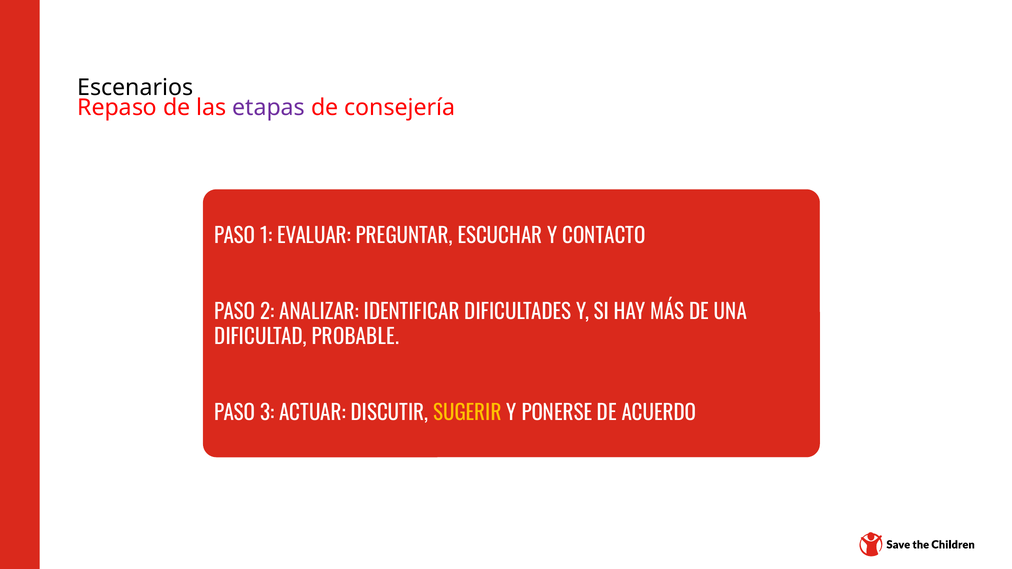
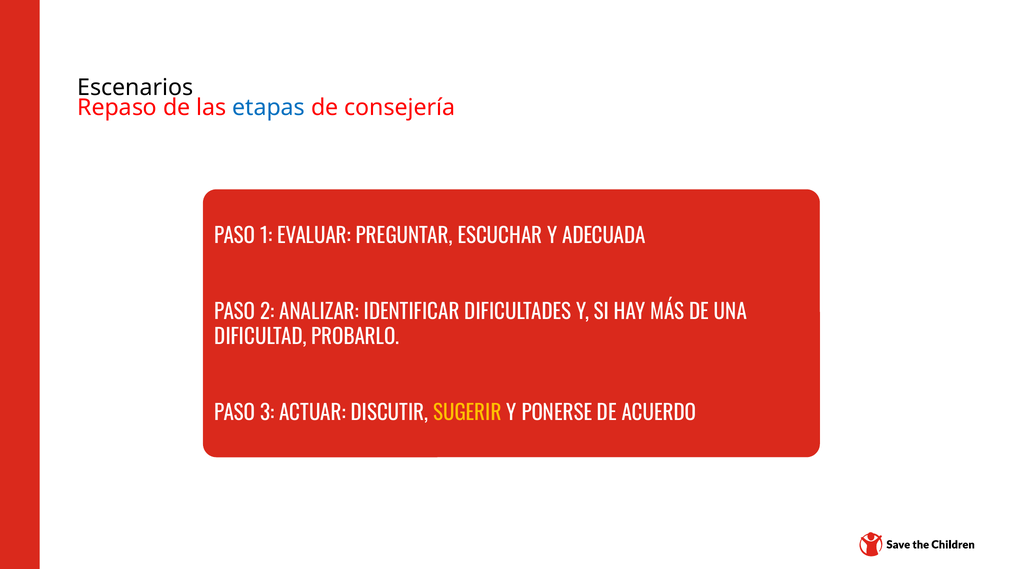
etapas colour: purple -> blue
CONTACTO: CONTACTO -> ADECUADA
PROBABLE: PROBABLE -> PROBARLO
